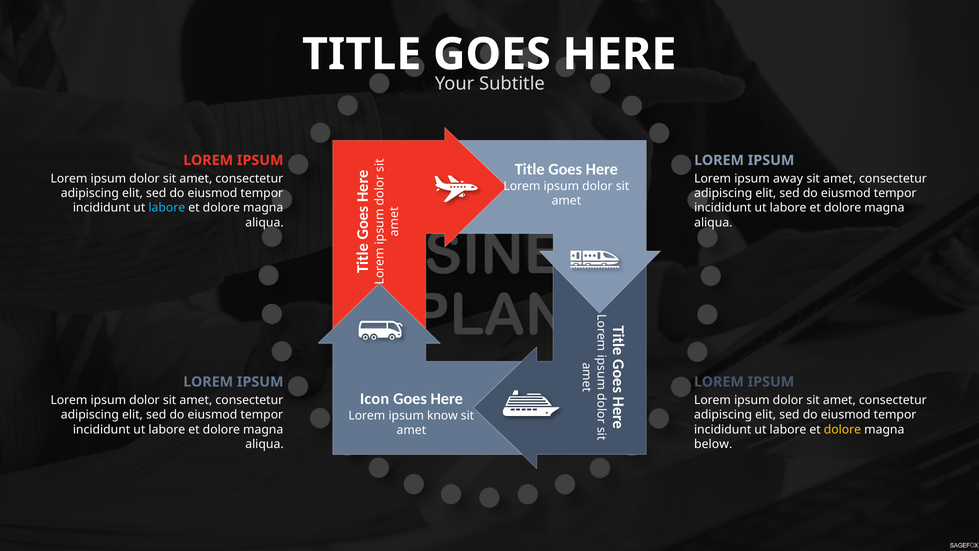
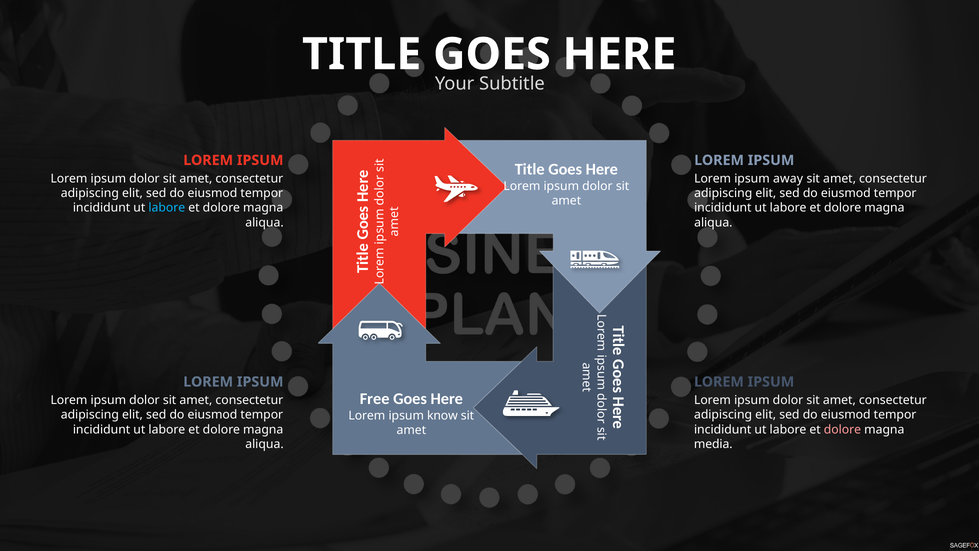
Icon: Icon -> Free
dolore at (842, 429) colour: yellow -> pink
below: below -> media
